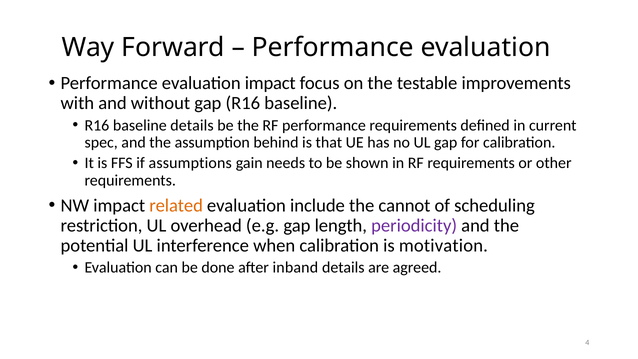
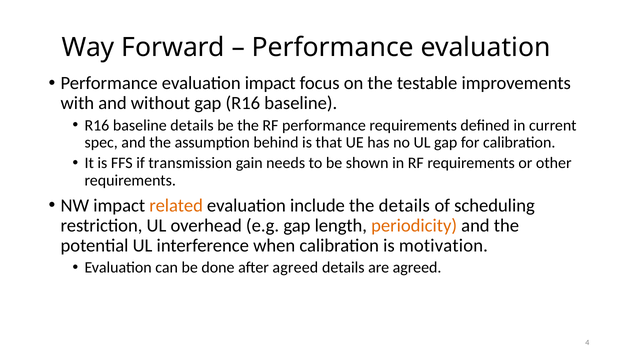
assumptions: assumptions -> transmission
the cannot: cannot -> details
periodicity colour: purple -> orange
after inband: inband -> agreed
